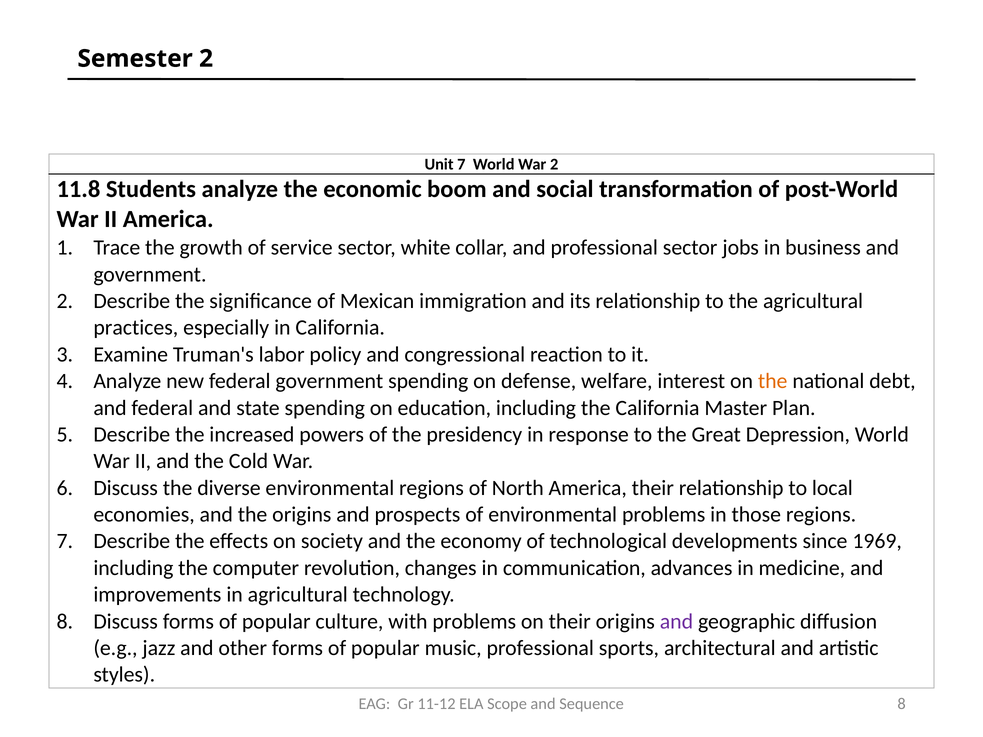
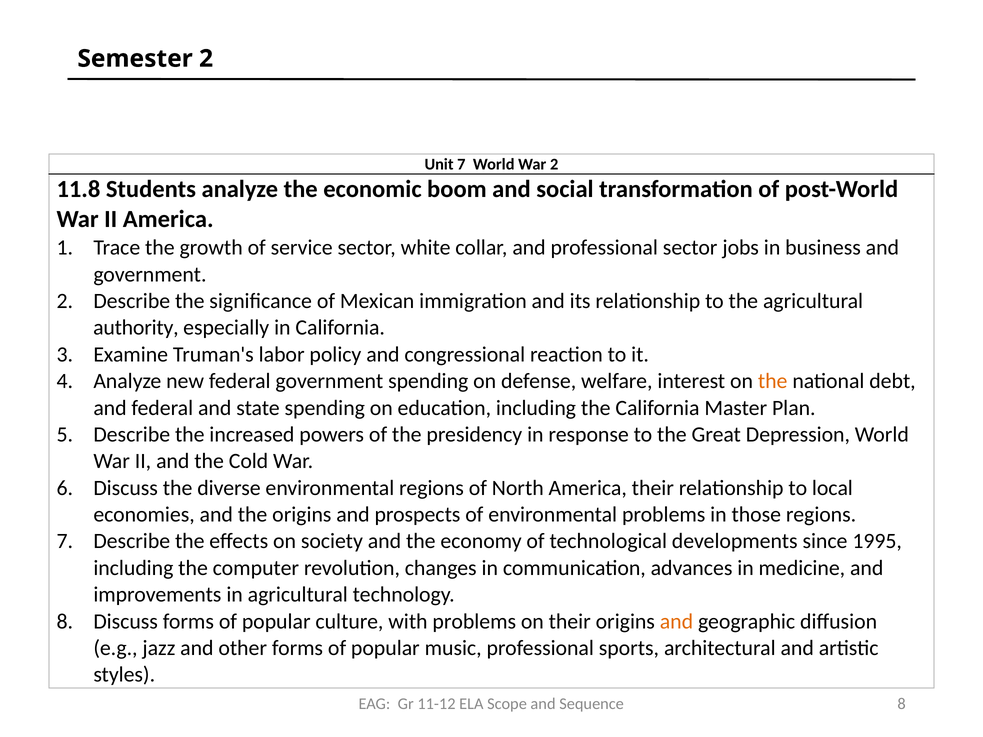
practices: practices -> authority
1969: 1969 -> 1995
and at (676, 622) colour: purple -> orange
